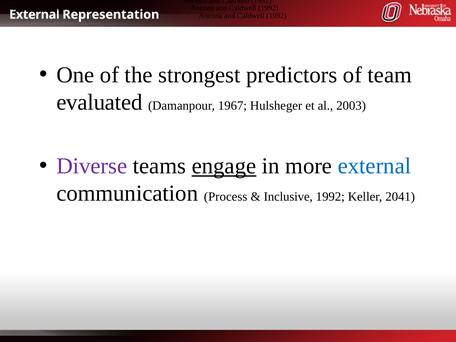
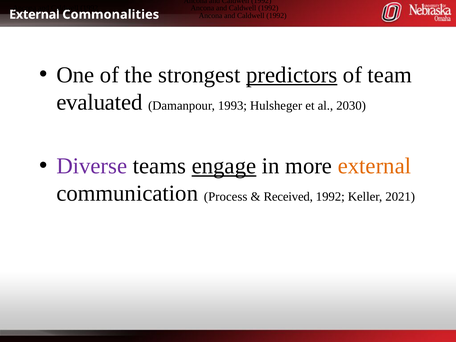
Representation: Representation -> Commonalities
predictors underline: none -> present
1967: 1967 -> 1993
2003: 2003 -> 2030
external at (374, 166) colour: blue -> orange
Inclusive: Inclusive -> Received
2041: 2041 -> 2021
